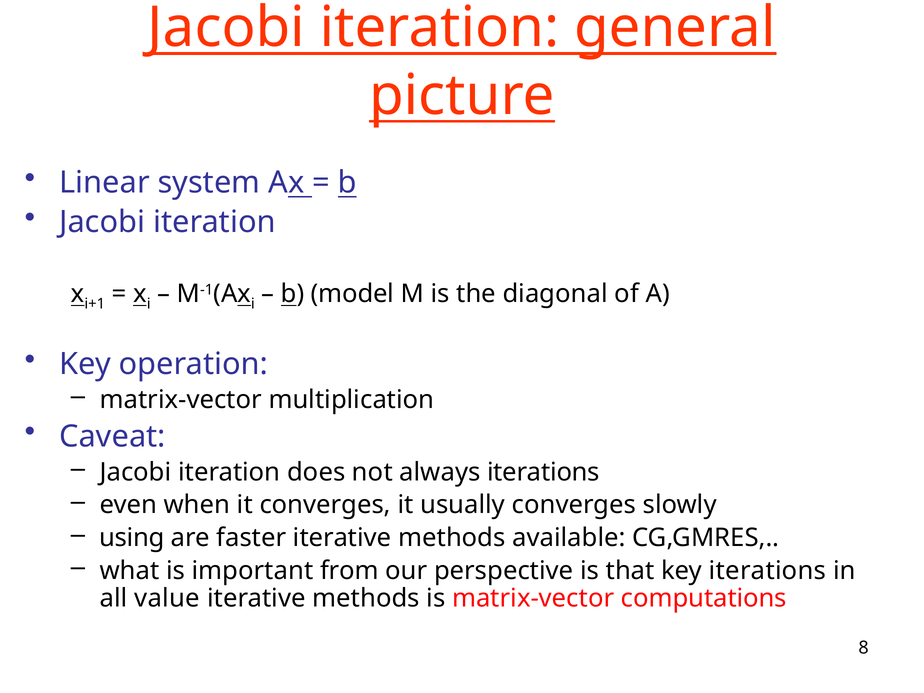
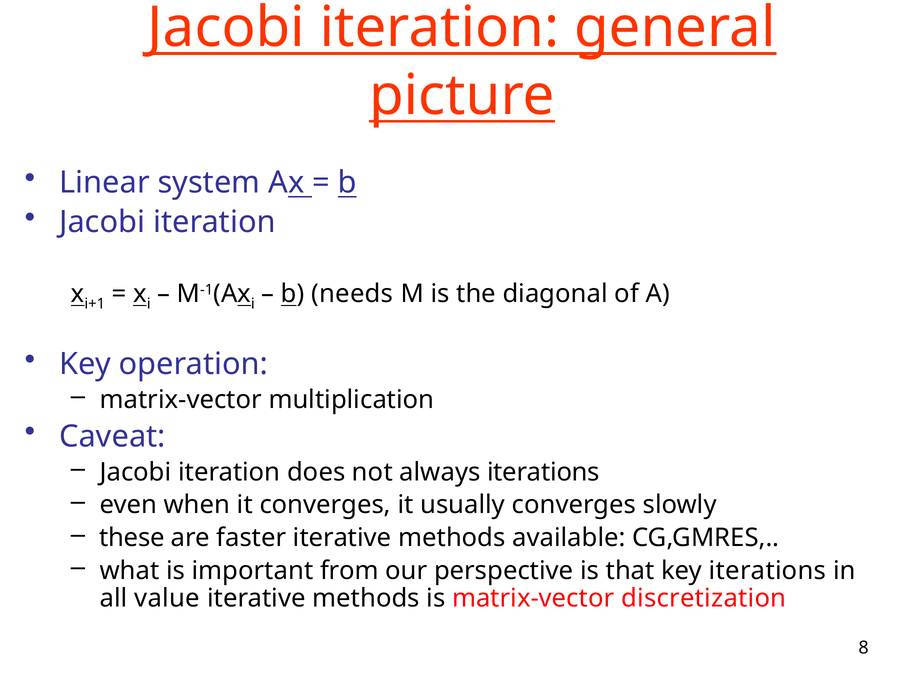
model: model -> needs
using: using -> these
computations: computations -> discretization
